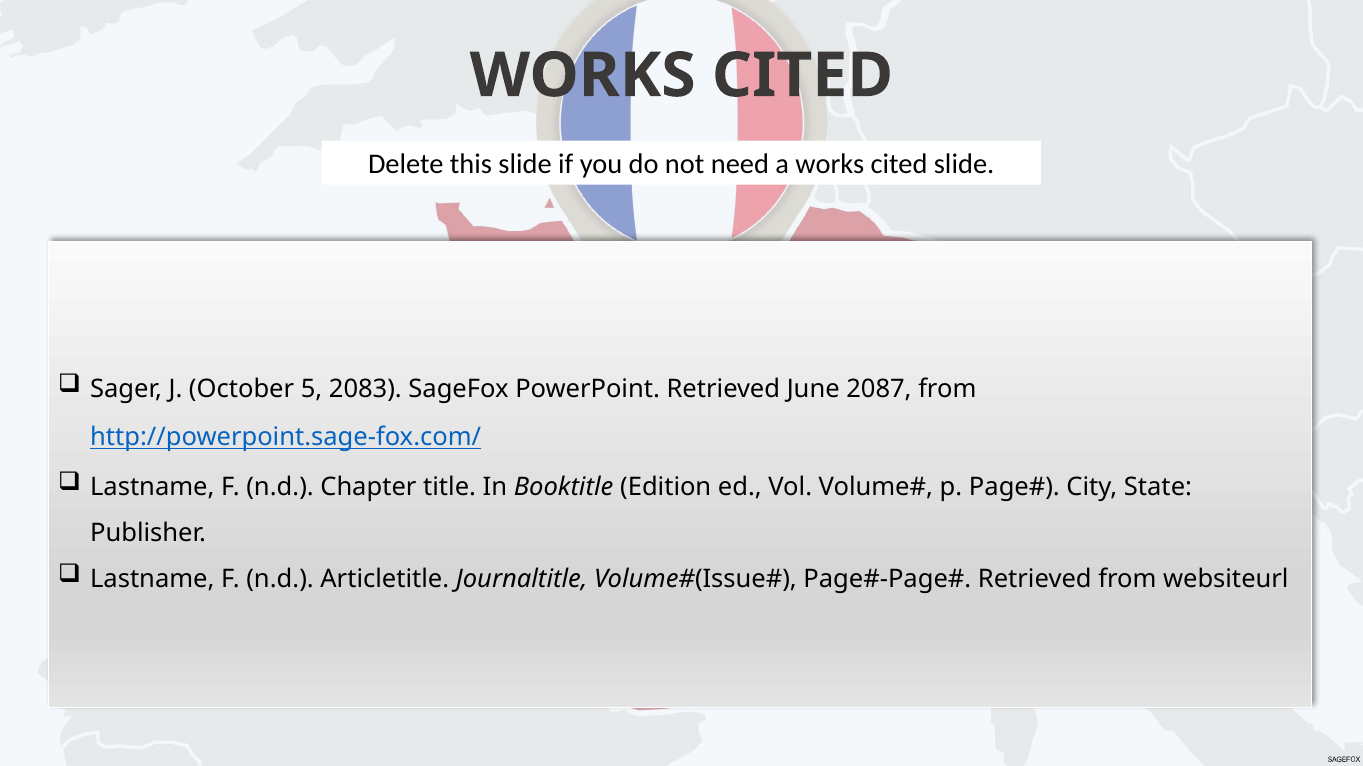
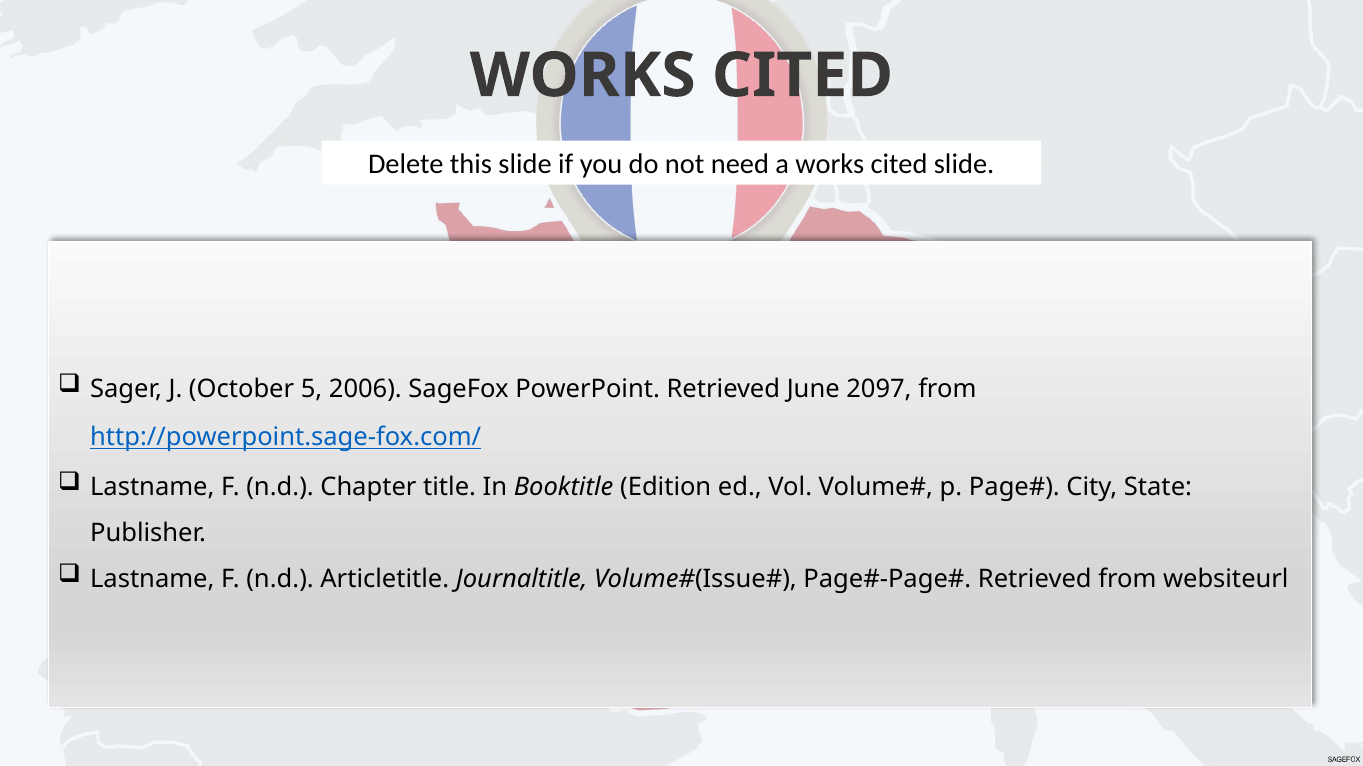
2083: 2083 -> 2006
2087: 2087 -> 2097
